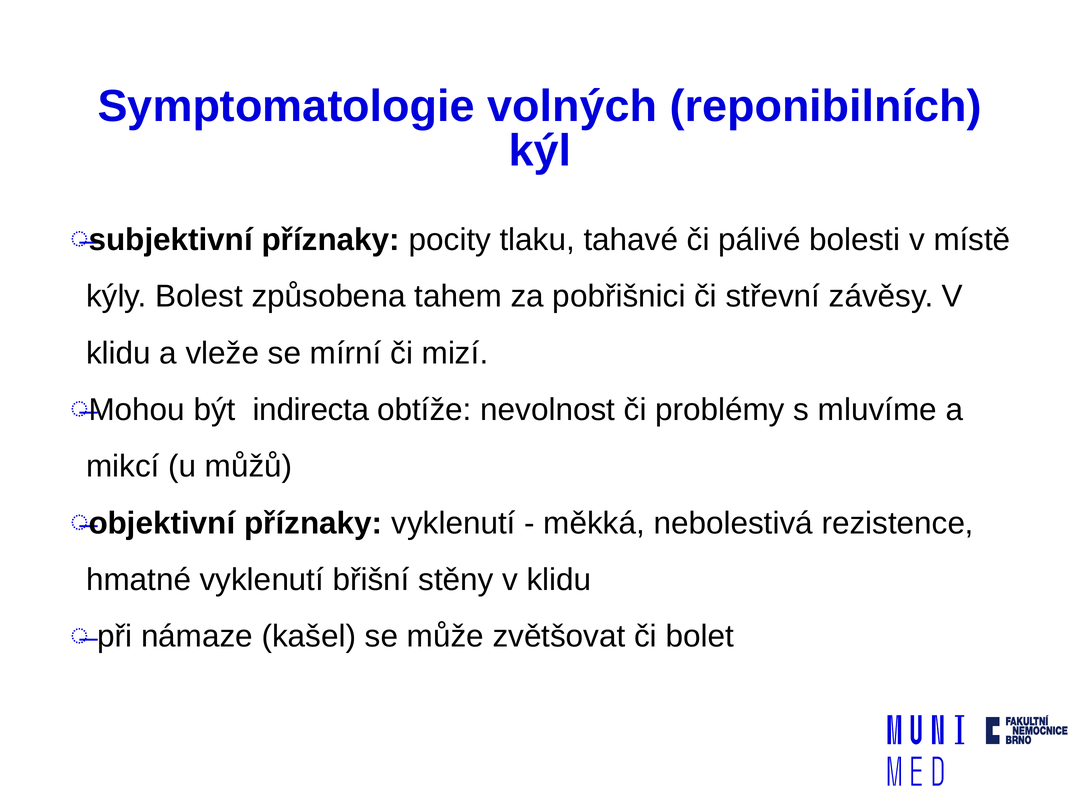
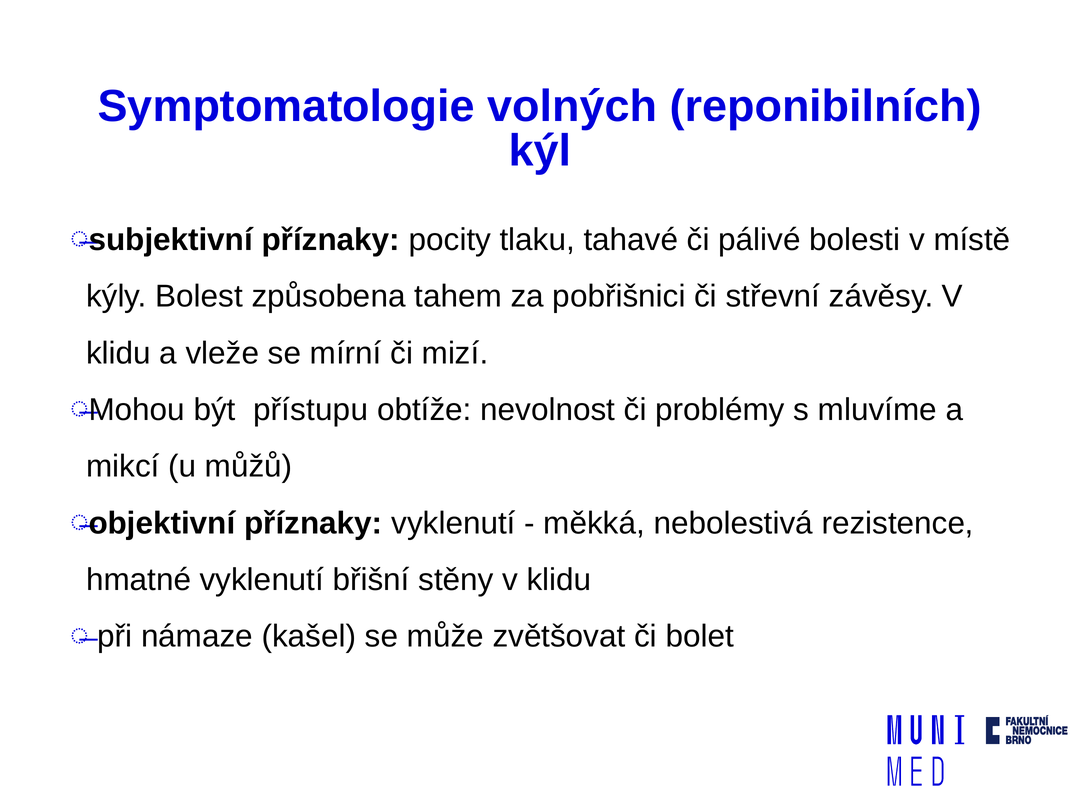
indirecta: indirecta -> přístupu
